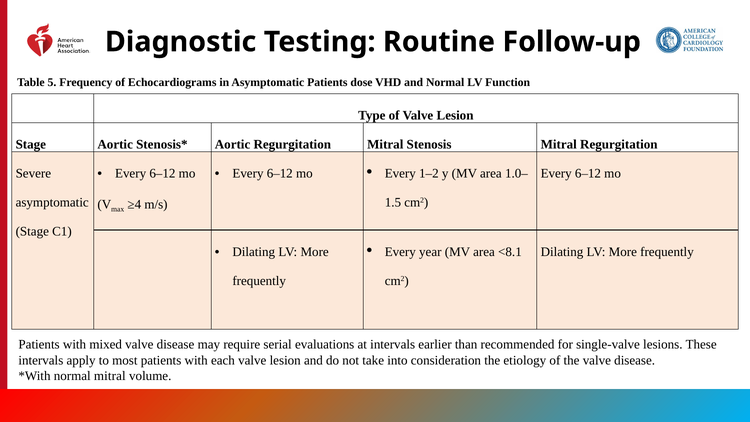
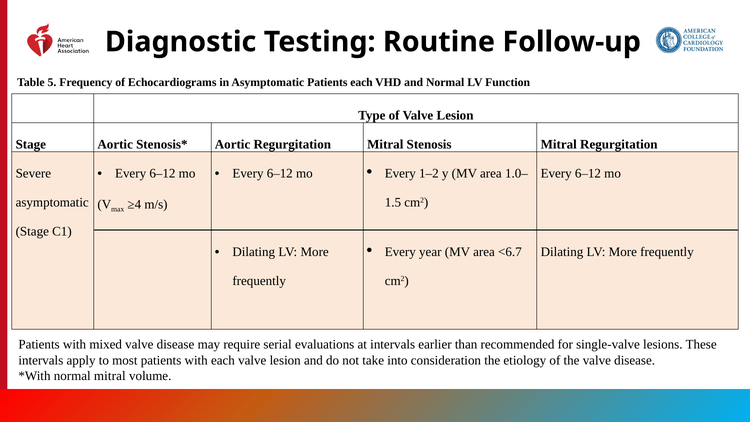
Patients dose: dose -> each
<8.1: <8.1 -> <6.7
